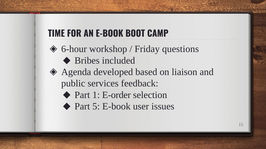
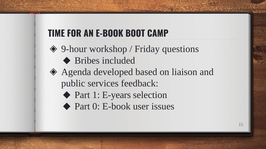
6-hour: 6-hour -> 9-hour
E-order: E-order -> E-years
5: 5 -> 0
